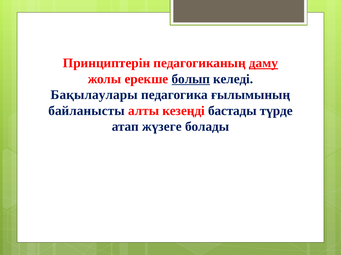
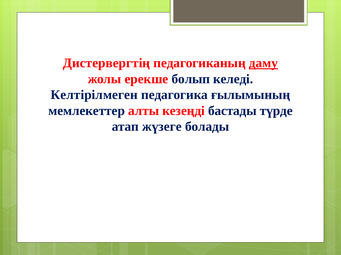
Принциптерін: Принциптерін -> Дистервергтің
болып underline: present -> none
Бақылаулары: Бақылаулары -> Келтірілмеген
байланысты: байланысты -> мемлекеттер
